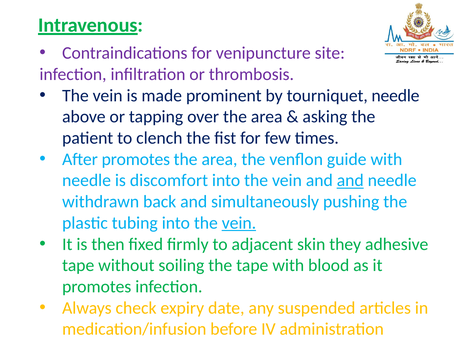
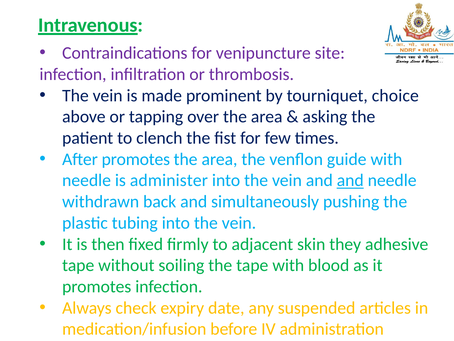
tourniquet needle: needle -> choice
discomfort: discomfort -> administer
vein at (239, 223) underline: present -> none
